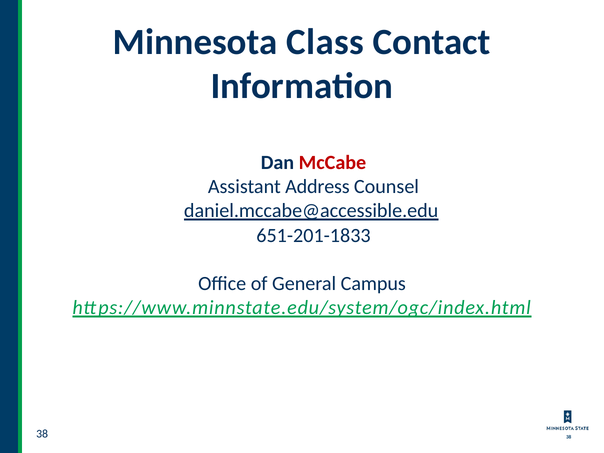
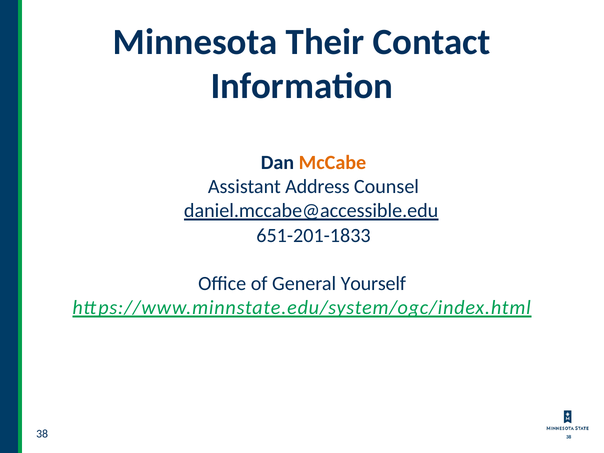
Class: Class -> Their
McCabe colour: red -> orange
Campus: Campus -> Yourself
